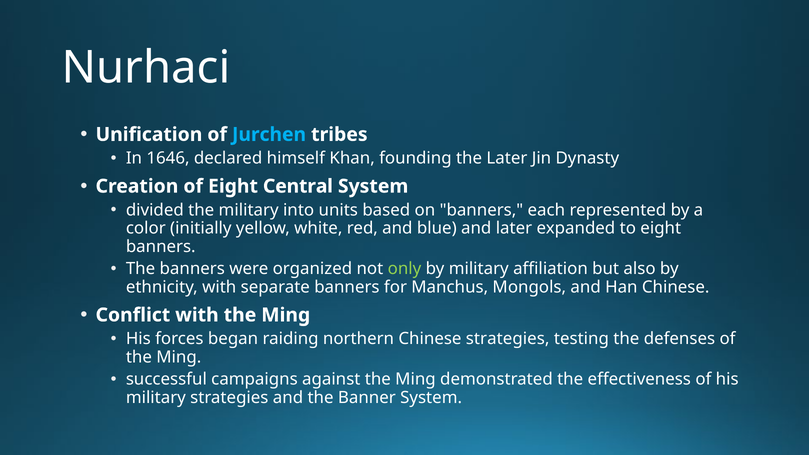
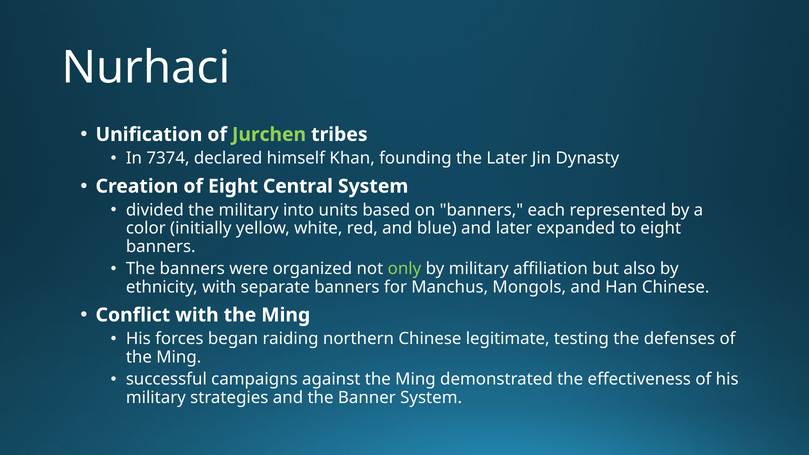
Jurchen colour: light blue -> light green
1646: 1646 -> 7374
Chinese strategies: strategies -> legitimate
